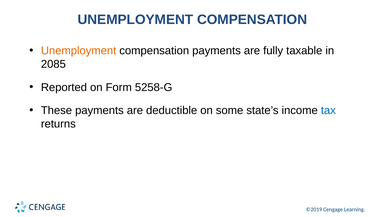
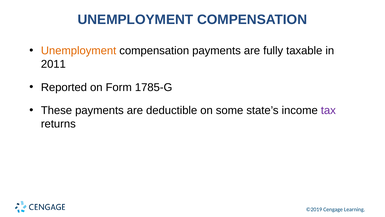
2085: 2085 -> 2011
5258-G: 5258-G -> 1785-G
tax colour: blue -> purple
